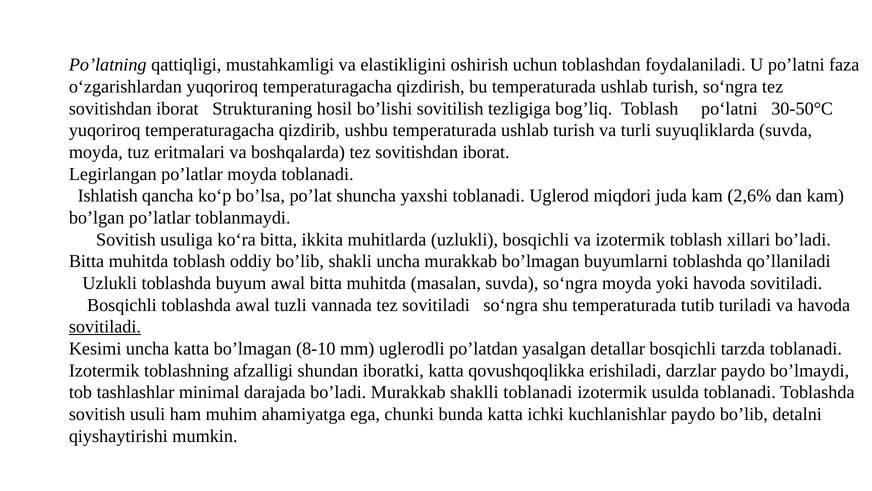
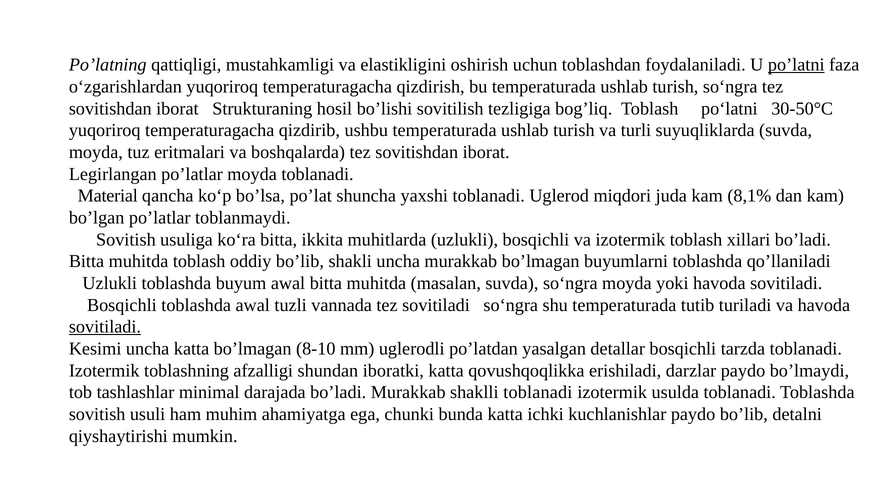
po’latni underline: none -> present
Ishlatish: Ishlatish -> Material
2,6%: 2,6% -> 8,1%
